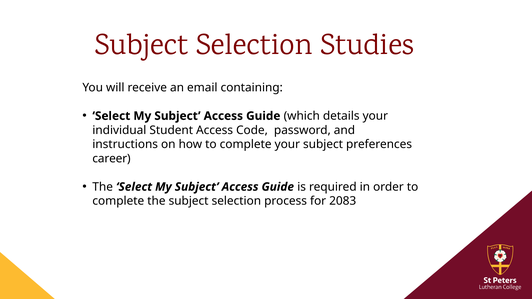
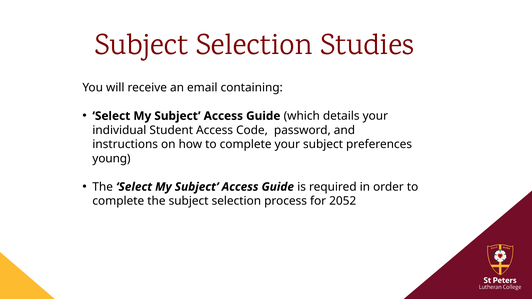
career: career -> young
2083: 2083 -> 2052
